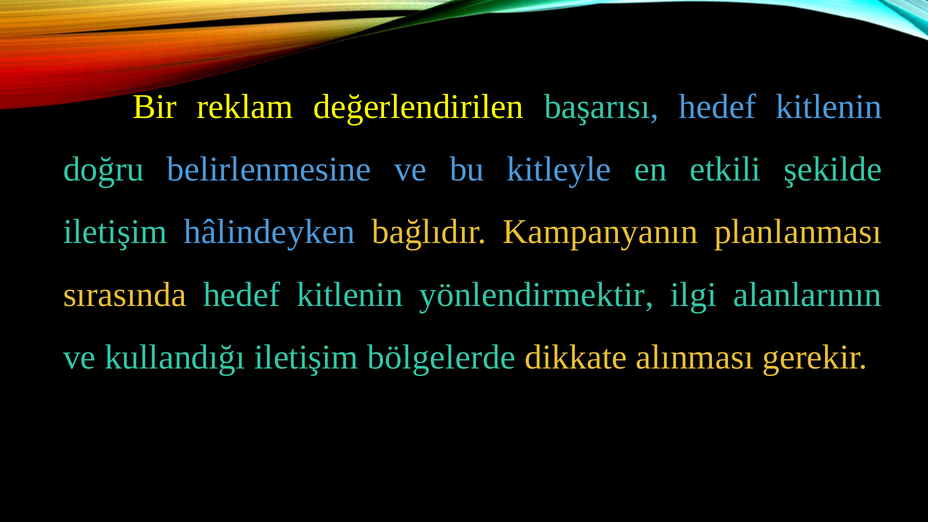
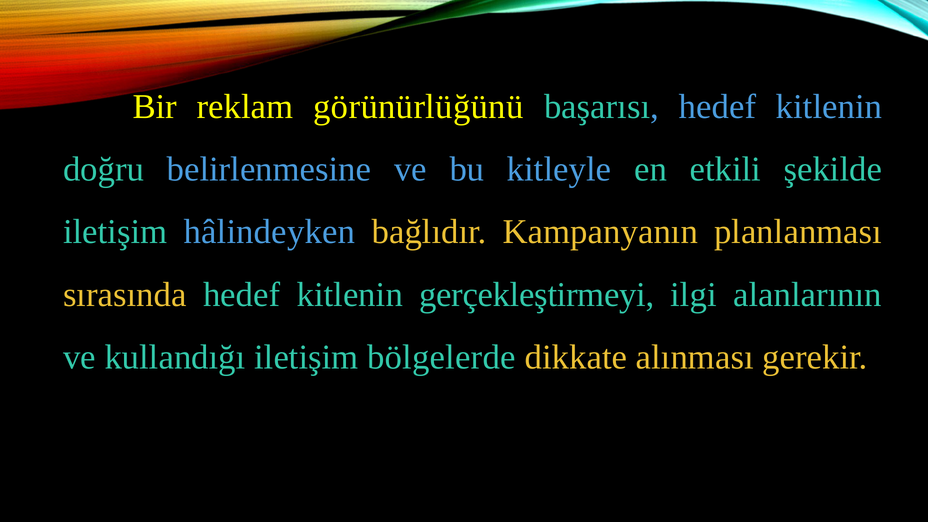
değerlendirilen: değerlendirilen -> görünürlüğünü
yönlendirmektir: yönlendirmektir -> gerçekleştirmeyi
